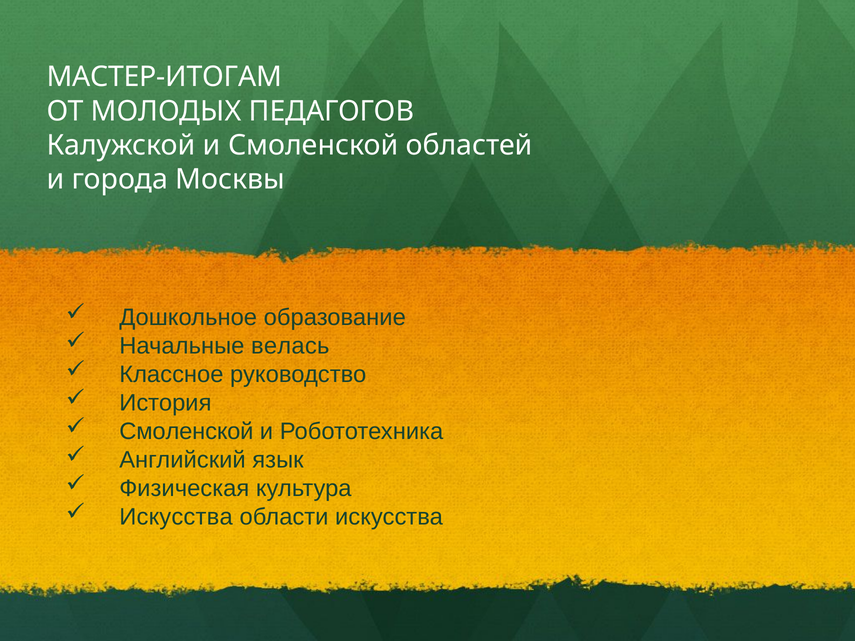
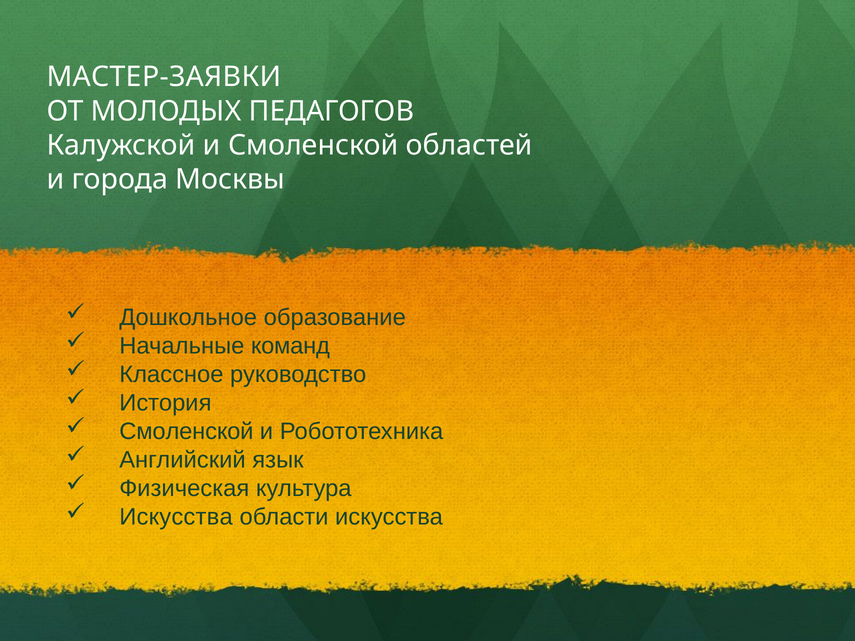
МАСТЕР-ИТОГАМ: МАСТЕР-ИТОГАМ -> МАСТЕР-ЗАЯВКИ
велась: велась -> команд
